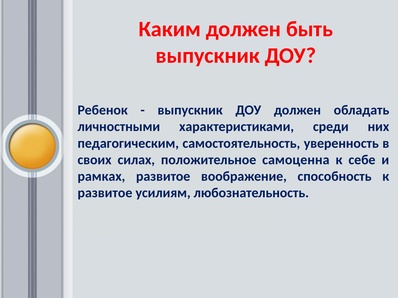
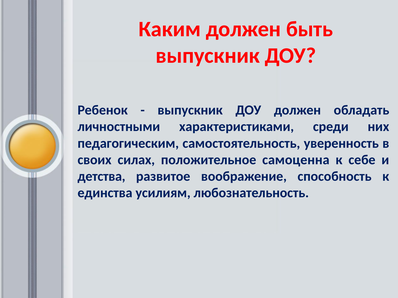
рамках: рамках -> детства
развитое at (105, 193): развитое -> единства
